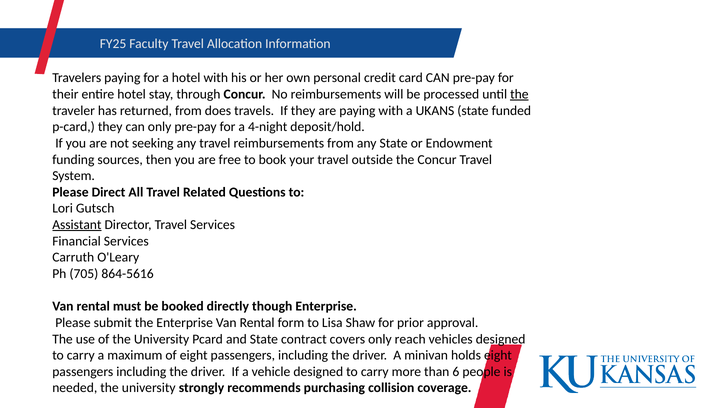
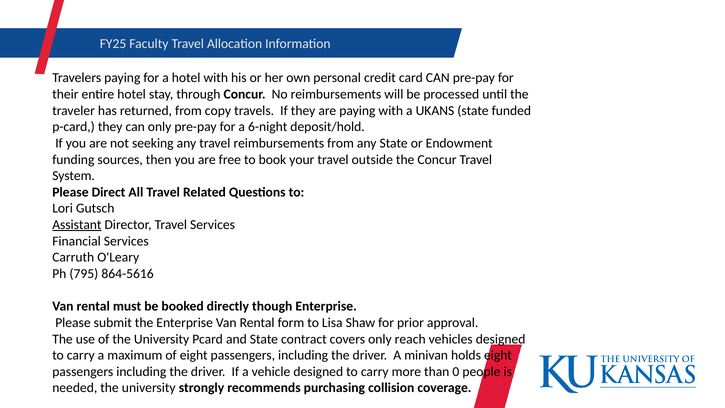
the at (519, 94) underline: present -> none
does: does -> copy
4-night: 4-night -> 6-night
705: 705 -> 795
6: 6 -> 0
